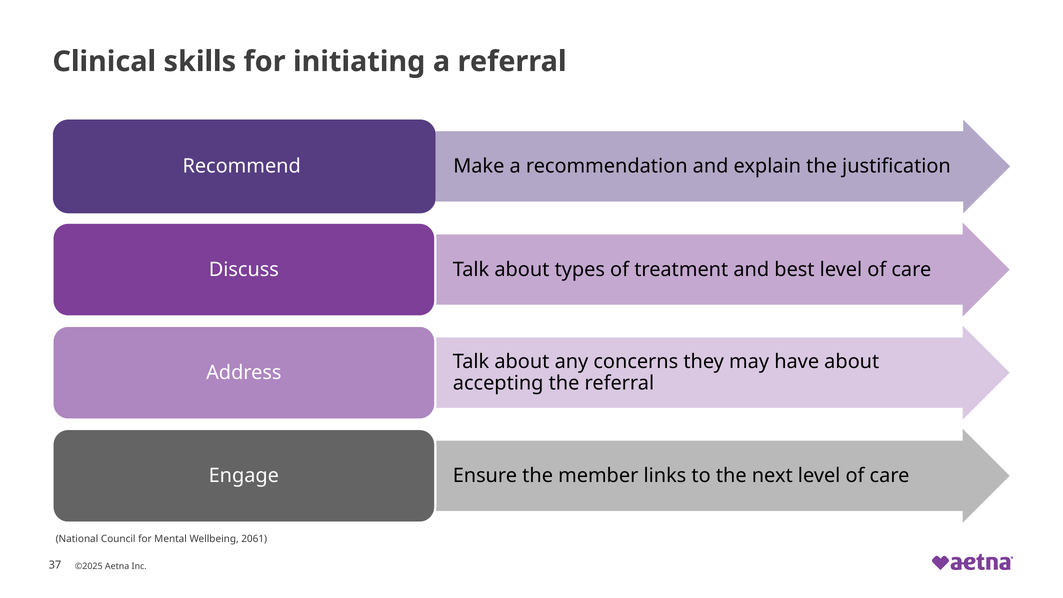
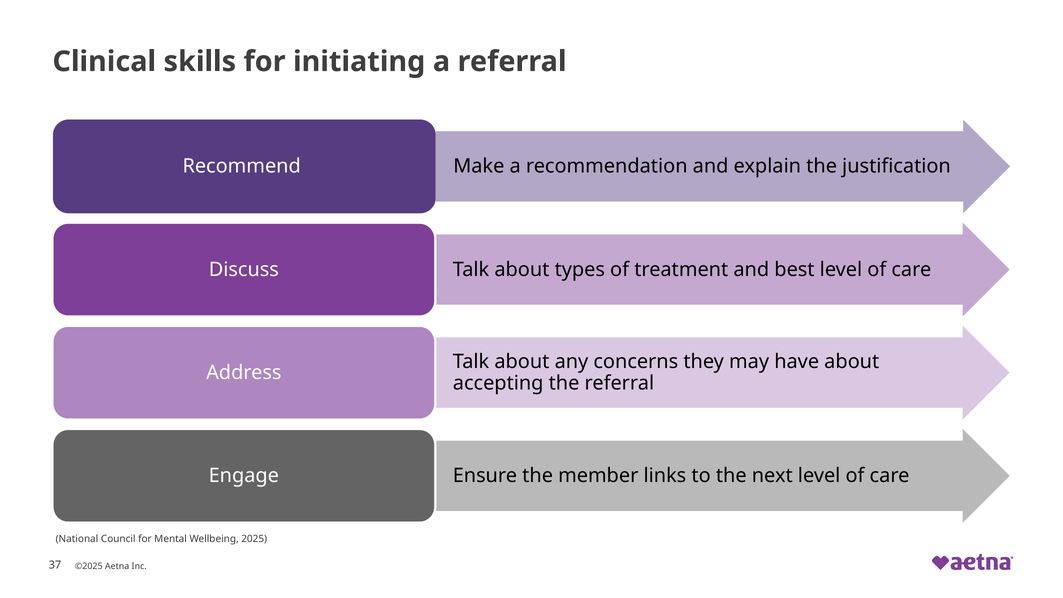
2061: 2061 -> 2025
